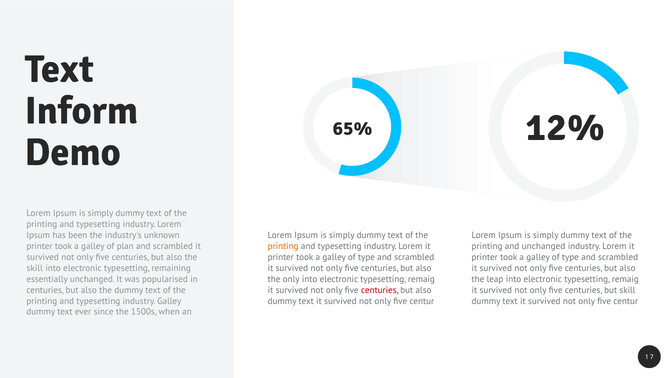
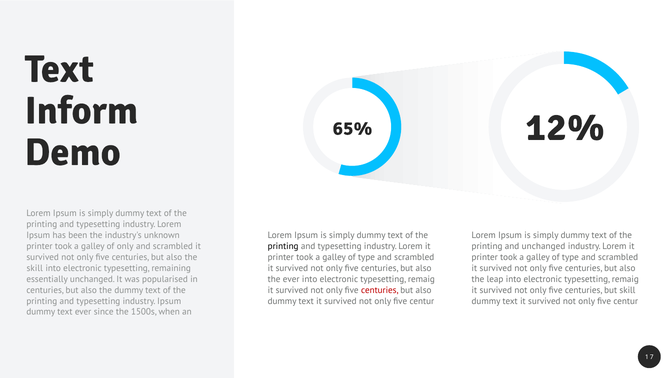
of plan: plan -> only
printing at (283, 246) colour: orange -> black
the only: only -> ever
industry Galley: Galley -> Ipsum
